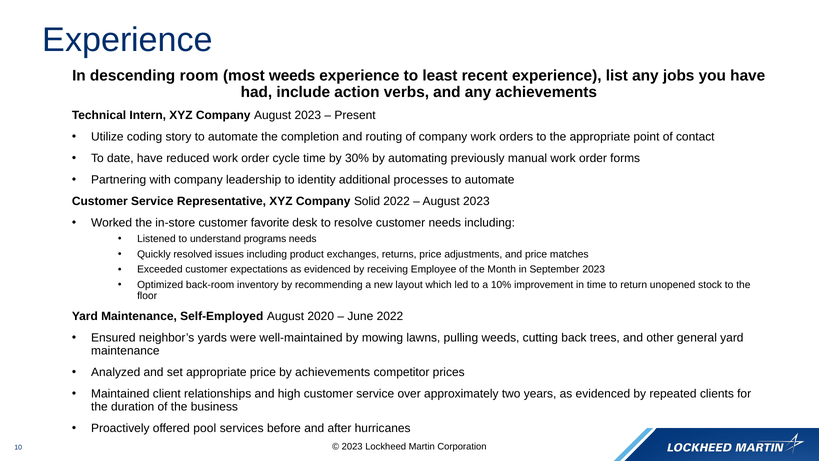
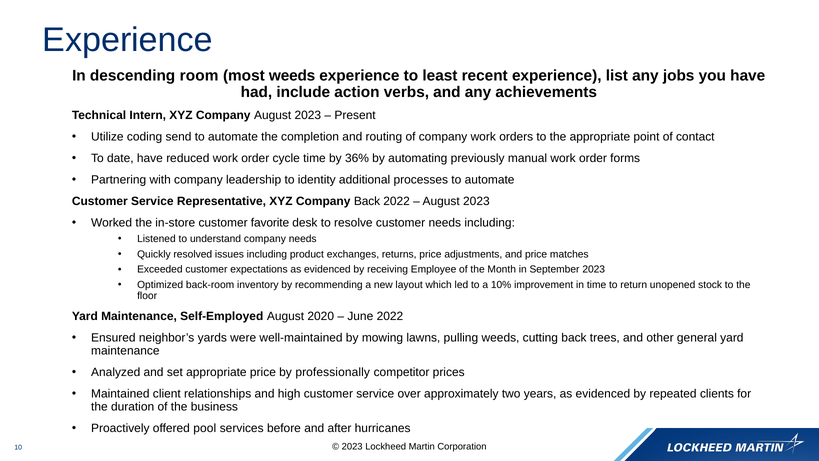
story: story -> send
30%: 30% -> 36%
Company Solid: Solid -> Back
understand programs: programs -> company
by achievements: achievements -> professionally
